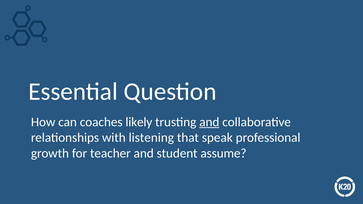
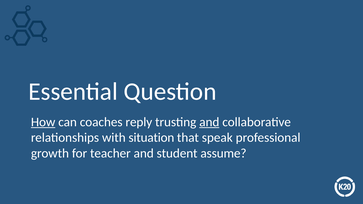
How underline: none -> present
likely: likely -> reply
listening: listening -> situation
